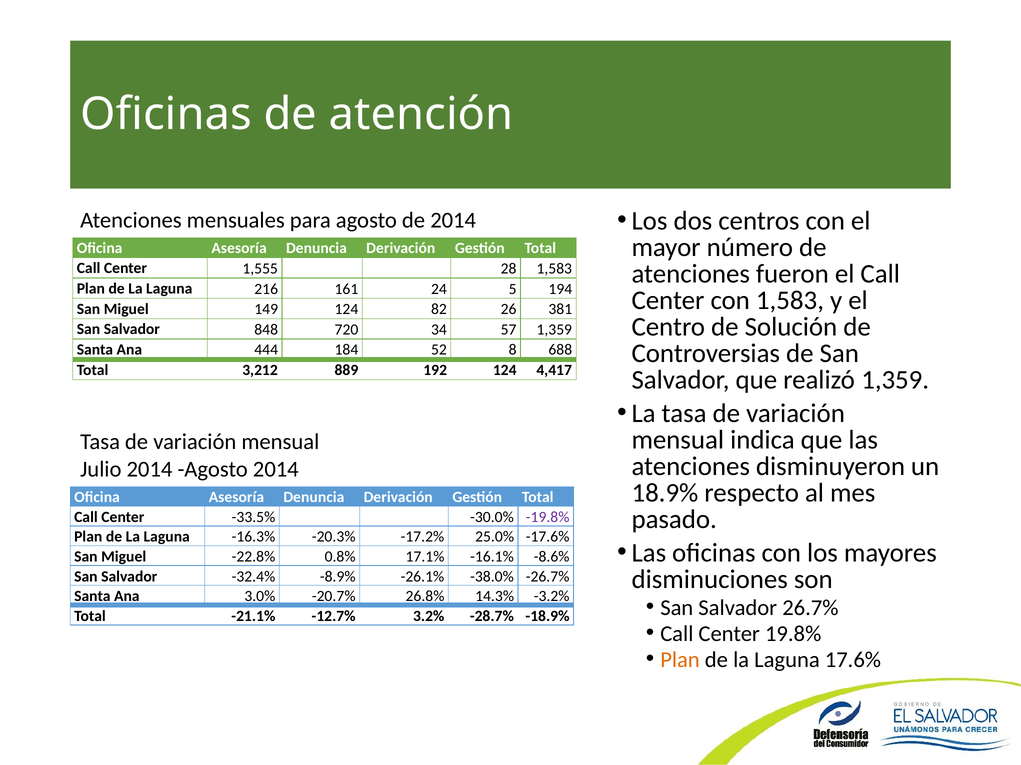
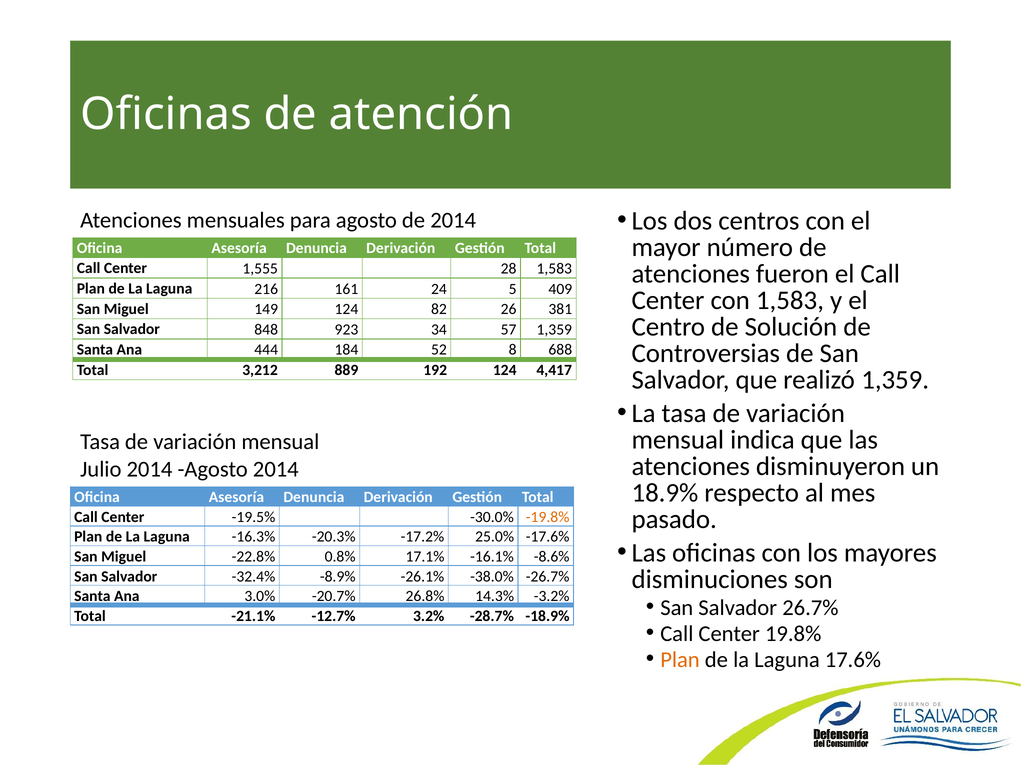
194: 194 -> 409
720: 720 -> 923
-33.5%: -33.5% -> -19.5%
-19.8% colour: purple -> orange
